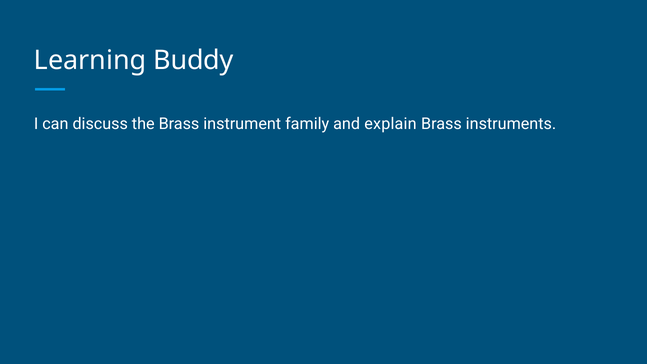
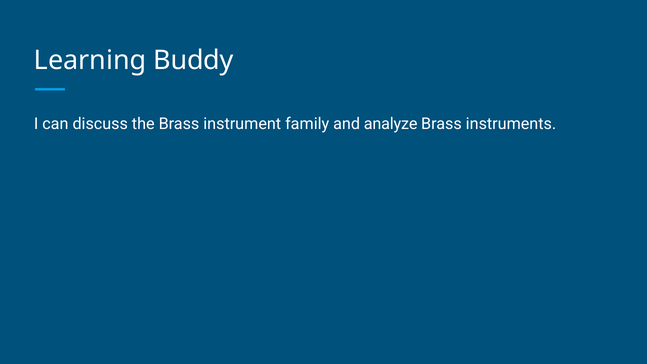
explain: explain -> analyze
